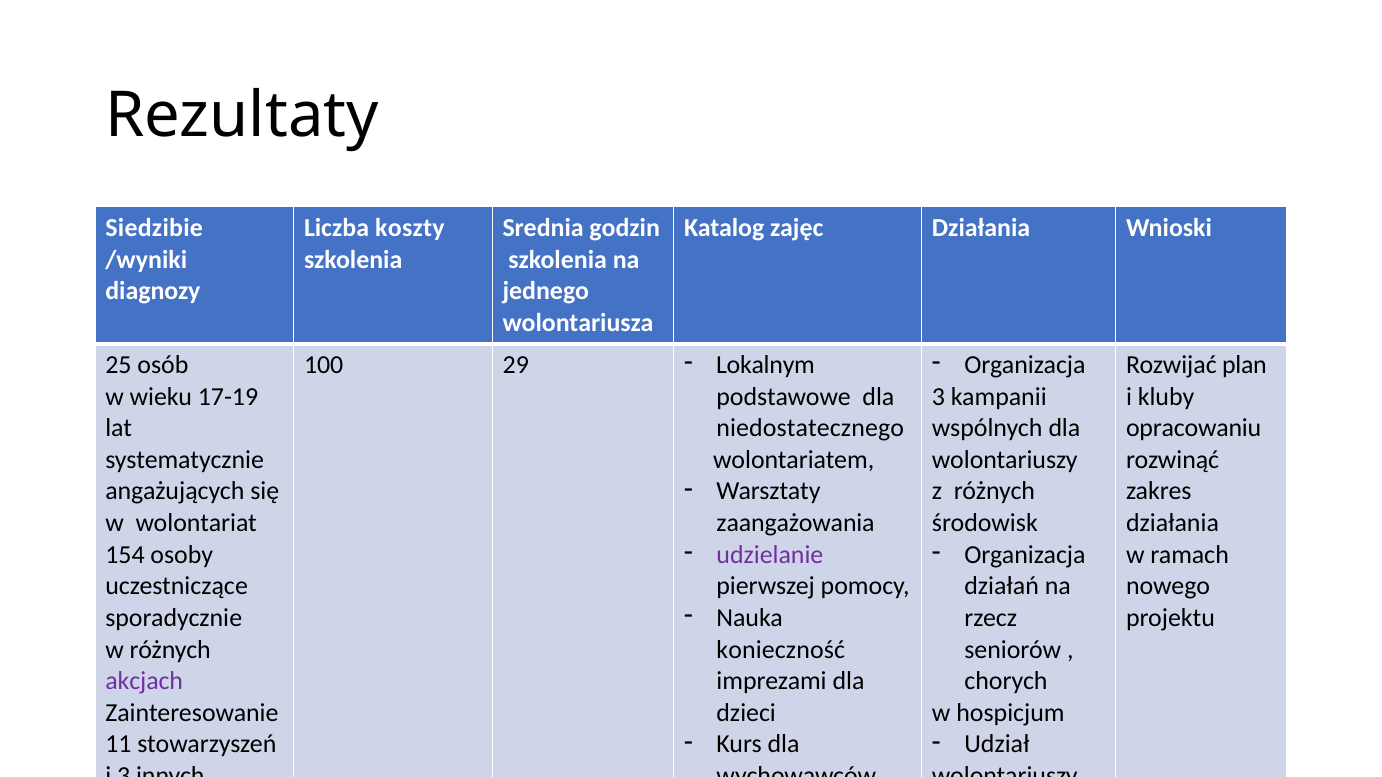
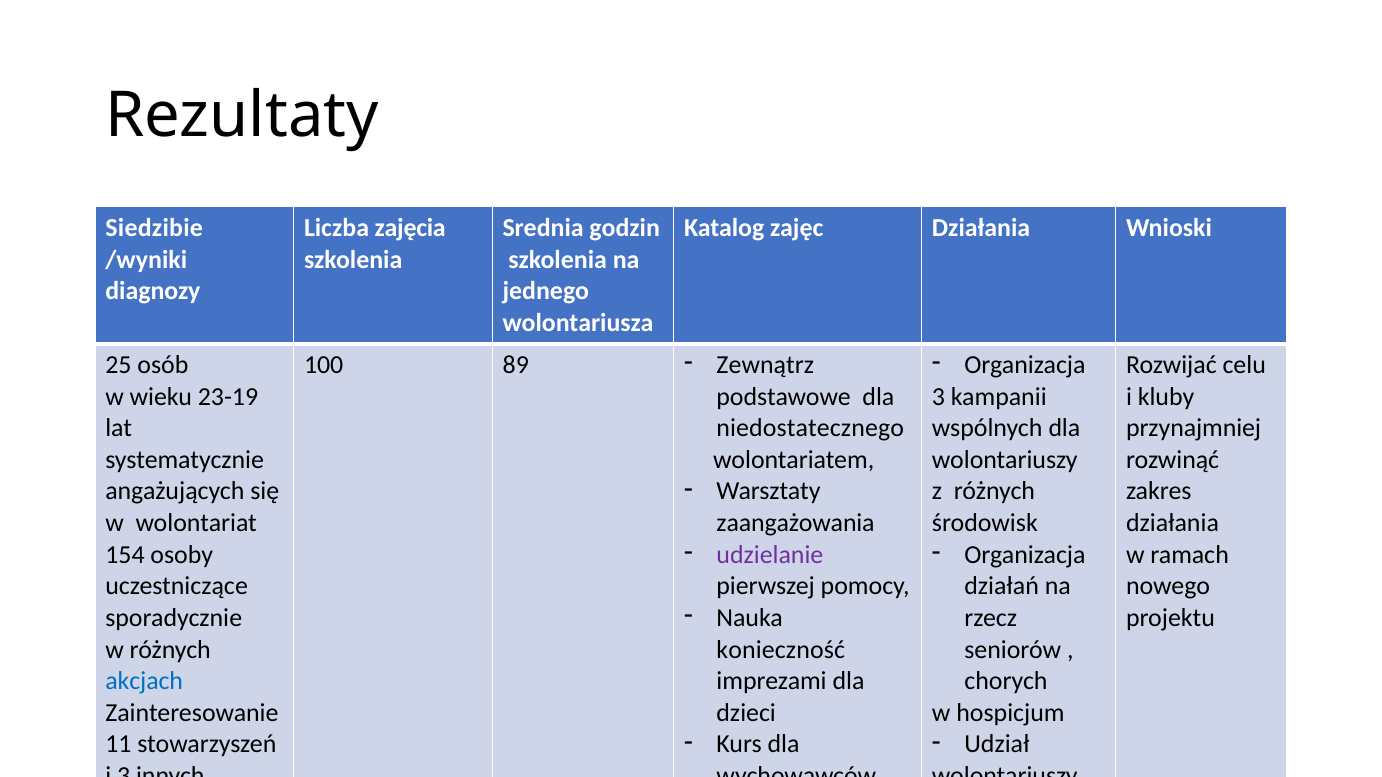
koszty: koszty -> zajęcia
29: 29 -> 89
Lokalnym: Lokalnym -> Zewnątrz
plan: plan -> celu
17-19: 17-19 -> 23-19
opracowaniu: opracowaniu -> przynajmniej
akcjach at (144, 681) colour: purple -> blue
